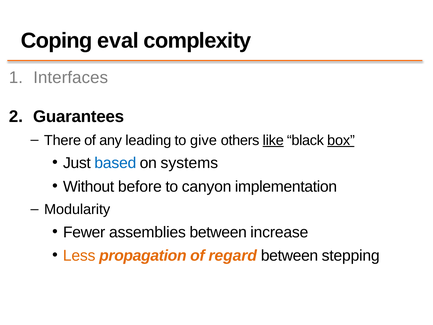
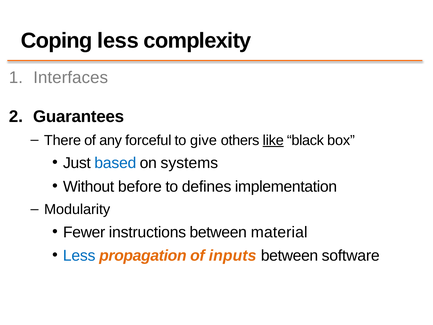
Coping eval: eval -> less
leading: leading -> forceful
box underline: present -> none
canyon: canyon -> defines
assemblies: assemblies -> instructions
increase: increase -> material
Less at (79, 256) colour: orange -> blue
regard: regard -> inputs
stepping: stepping -> software
